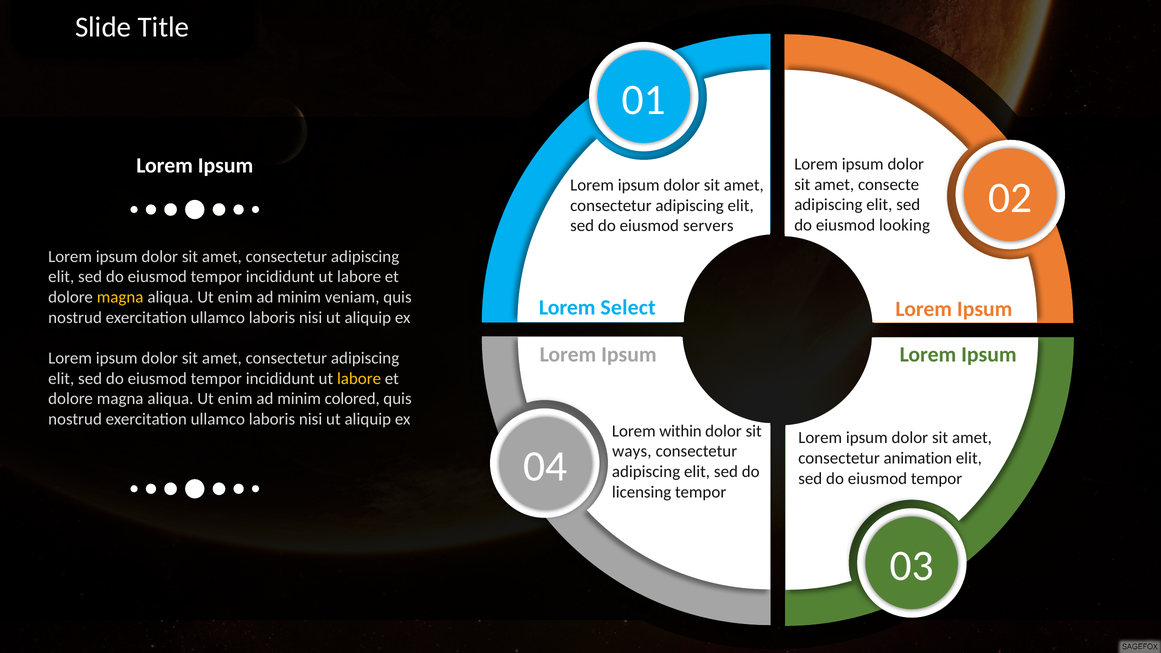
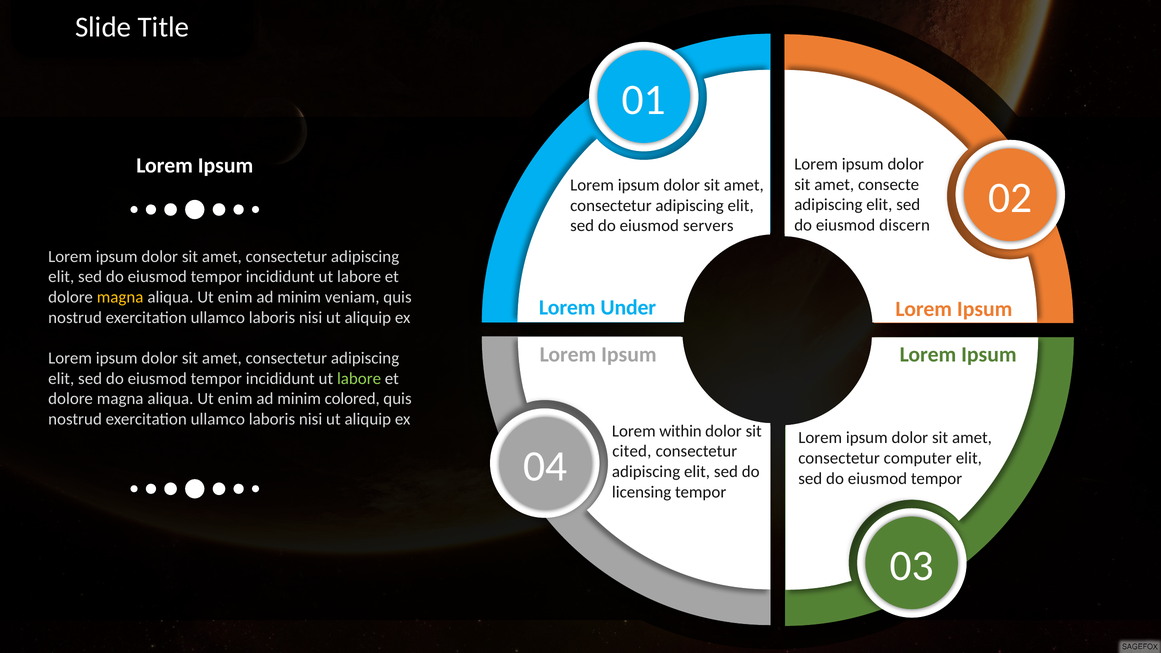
looking: looking -> discern
Select: Select -> Under
labore at (359, 378) colour: yellow -> light green
ways: ways -> cited
animation: animation -> computer
